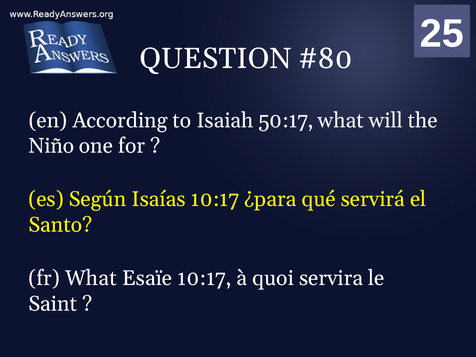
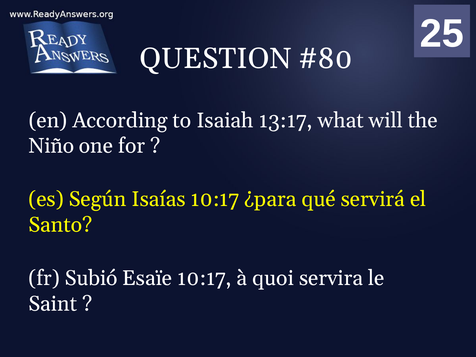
50:17: 50:17 -> 13:17
fr What: What -> Subió
